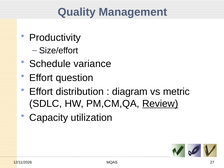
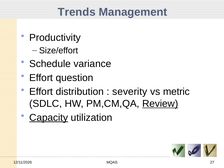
Quality: Quality -> Trends
diagram: diagram -> severity
Capacity underline: none -> present
